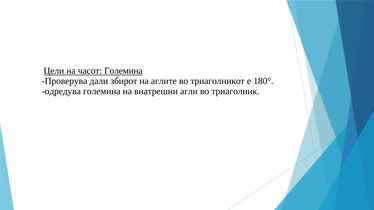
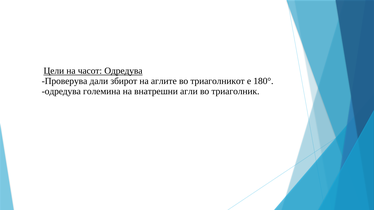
часот Големина: Големина -> Одредува
